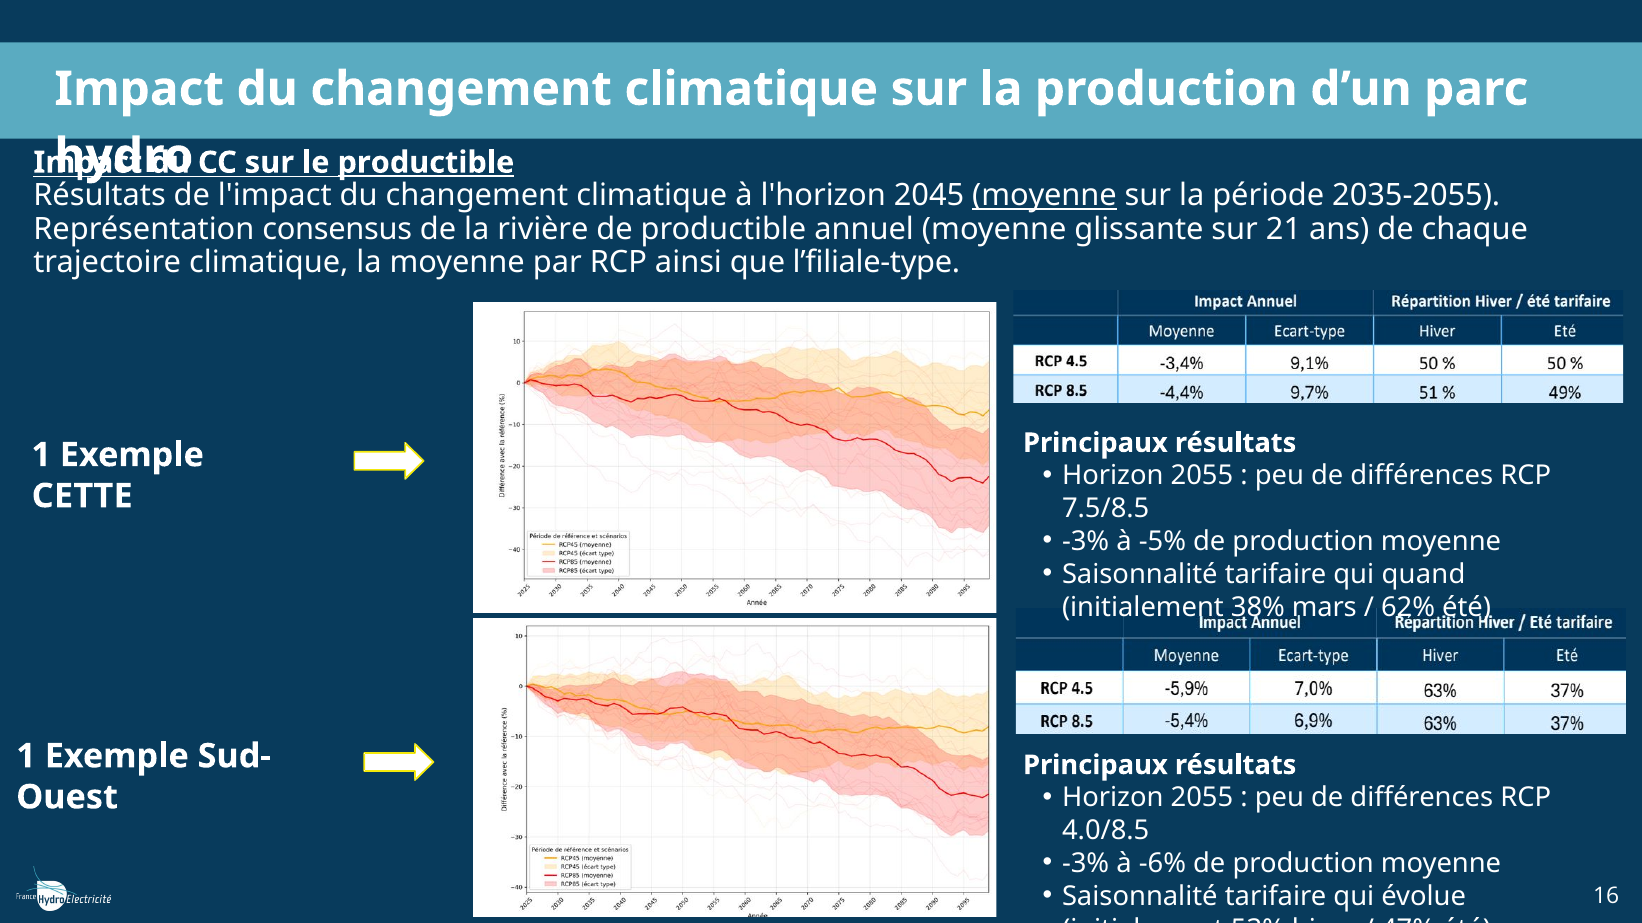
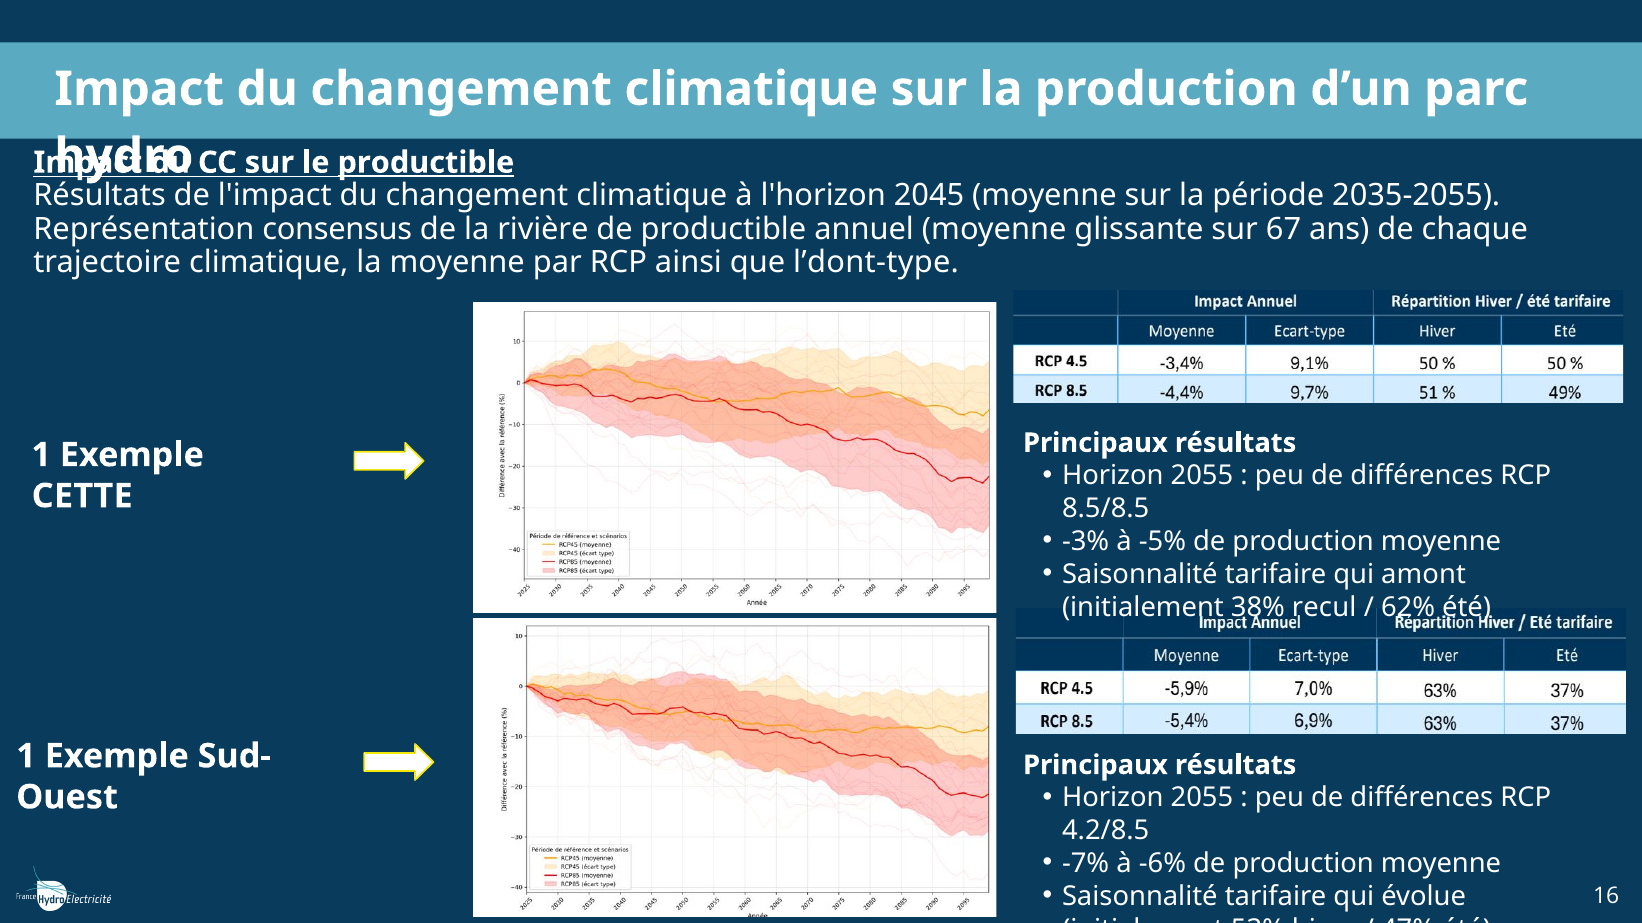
moyenne at (1044, 196) underline: present -> none
21: 21 -> 67
l’filiale-type: l’filiale-type -> l’dont-type
7.5/8.5: 7.5/8.5 -> 8.5/8.5
quand: quand -> amont
mars: mars -> recul
4.0/8.5: 4.0/8.5 -> 4.2/8.5
-3% at (1086, 864): -3% -> -7%
